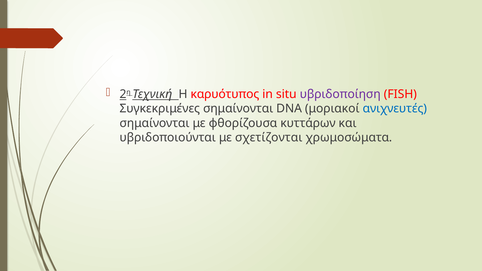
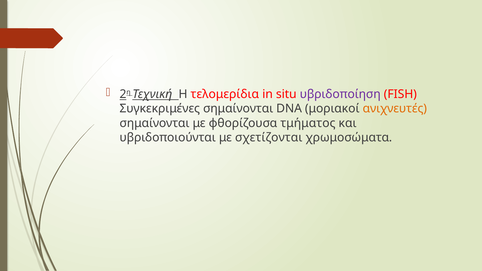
καρυότυπος: καρυότυπος -> τελομερίδια
ανιχνευτές colour: blue -> orange
κυττάρων: κυττάρων -> τμήματος
